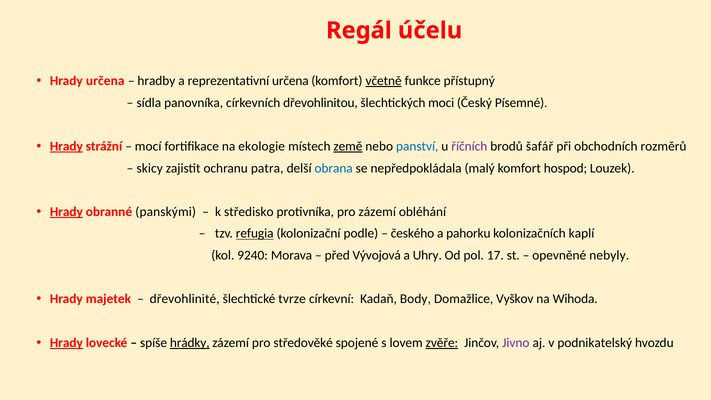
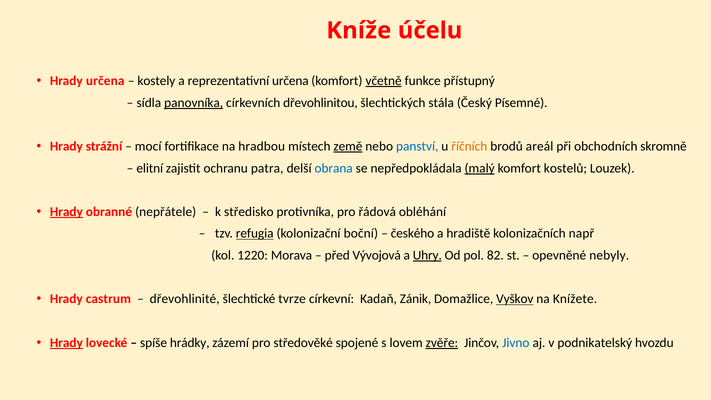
Regál: Regál -> Kníže
hradby: hradby -> kostely
panovníka underline: none -> present
moci: moci -> stála
Hrady at (66, 146) underline: present -> none
ekologie: ekologie -> hradbou
říčních colour: purple -> orange
šafář: šafář -> areál
rozměrů: rozměrů -> skromně
skicy: skicy -> elitní
malý underline: none -> present
hospod: hospod -> kostelů
panskými: panskými -> nepřátele
pro zázemí: zázemí -> řádová
podle: podle -> boční
pahorku: pahorku -> hradiště
kaplí: kaplí -> např
9240: 9240 -> 1220
Uhry underline: none -> present
17: 17 -> 82
majetek: majetek -> castrum
Body: Body -> Zánik
Vyškov underline: none -> present
Wihoda: Wihoda -> Knížete
hrádky underline: present -> none
Jivno colour: purple -> blue
